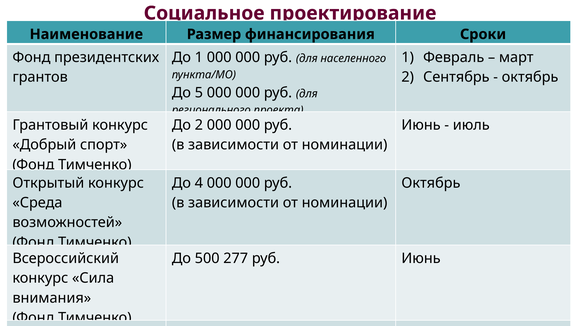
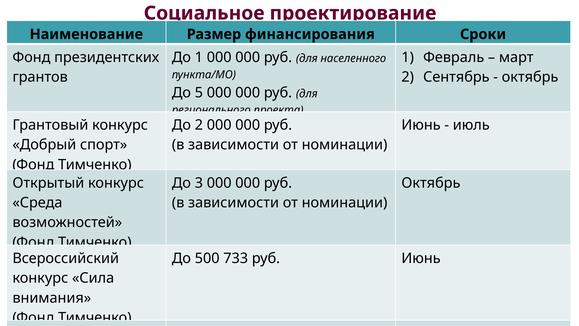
4: 4 -> 3
277: 277 -> 733
